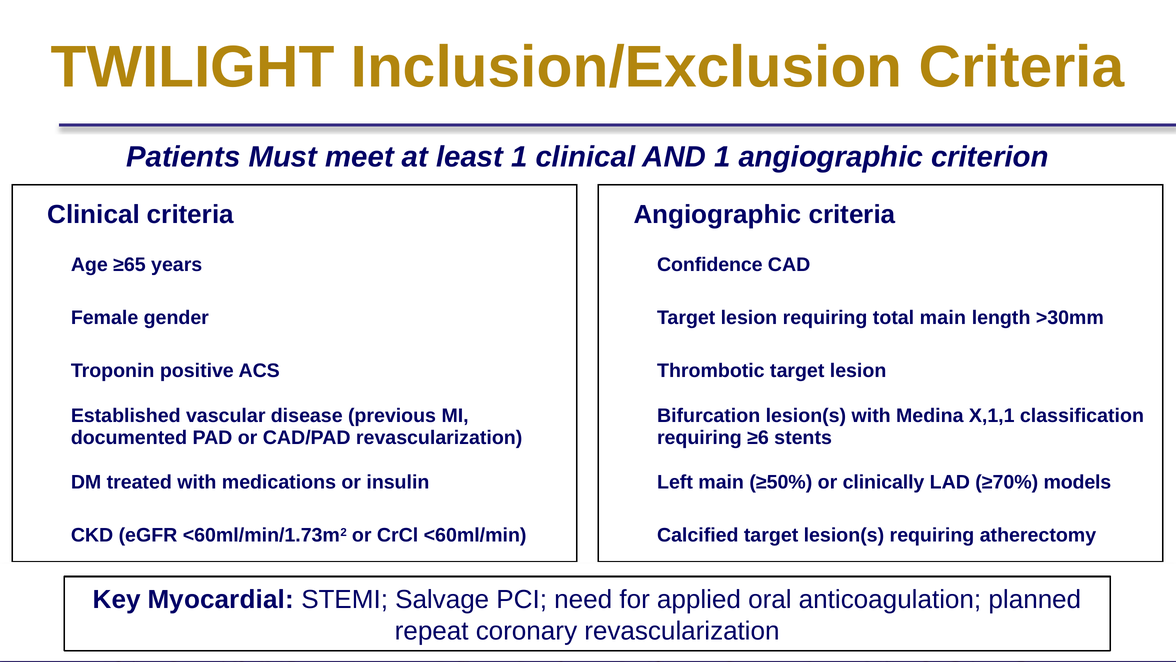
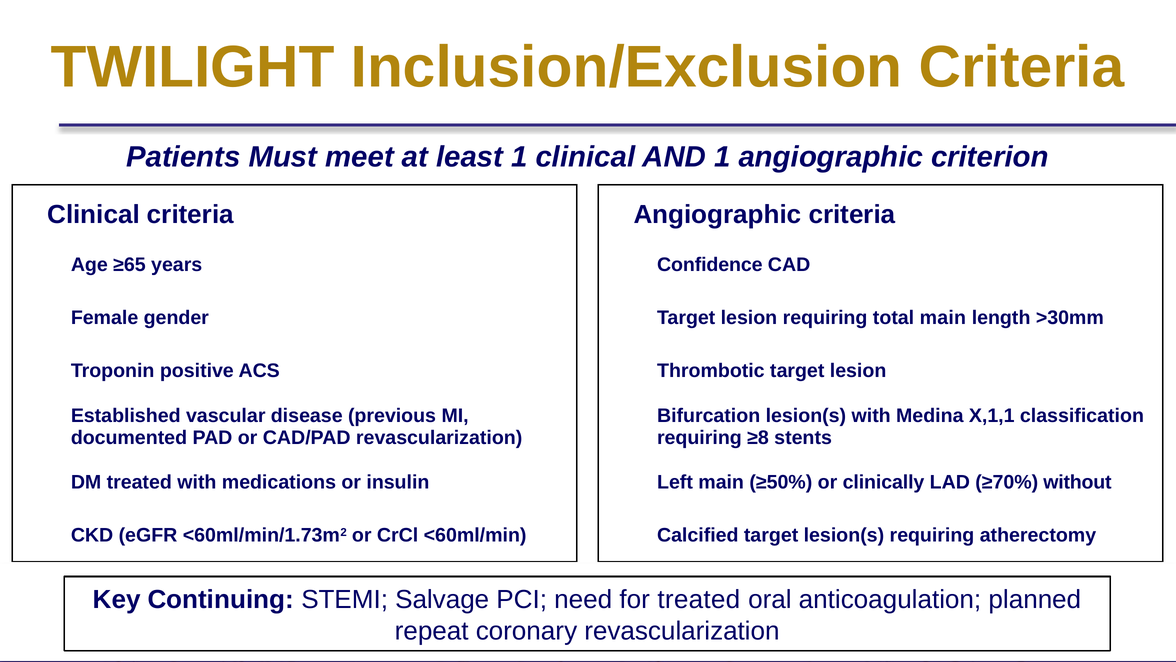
≥6: ≥6 -> ≥8
models: models -> without
Myocardial: Myocardial -> Continuing
for applied: applied -> treated
